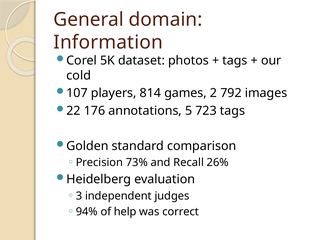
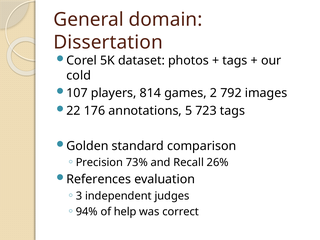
Information: Information -> Dissertation
Heidelberg: Heidelberg -> References
